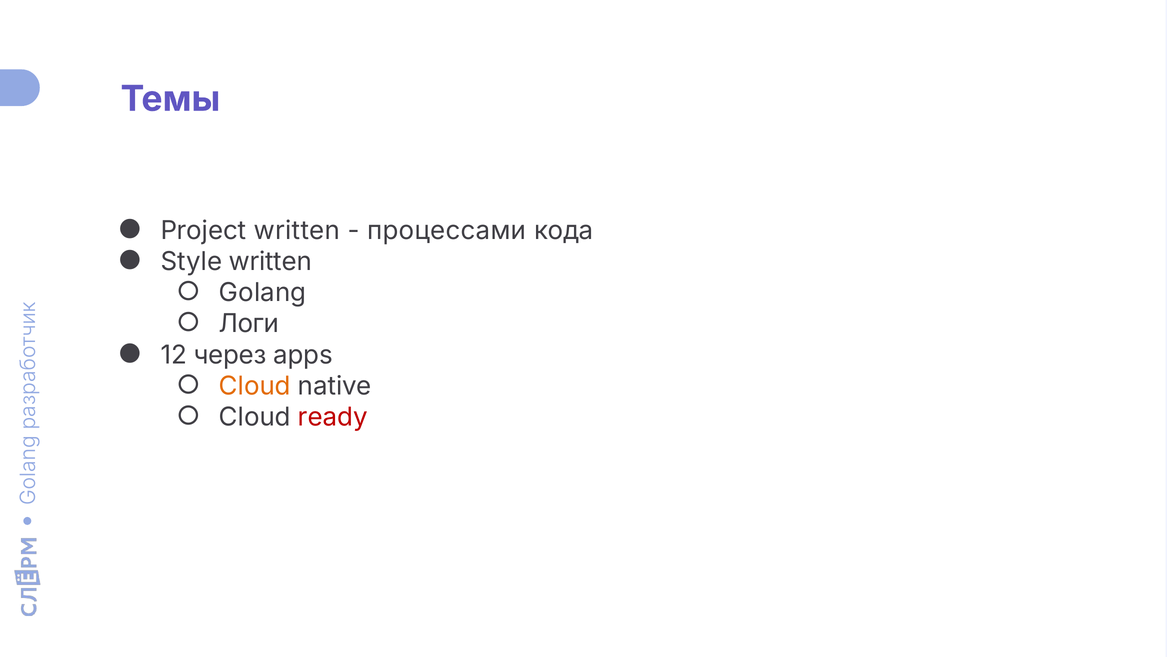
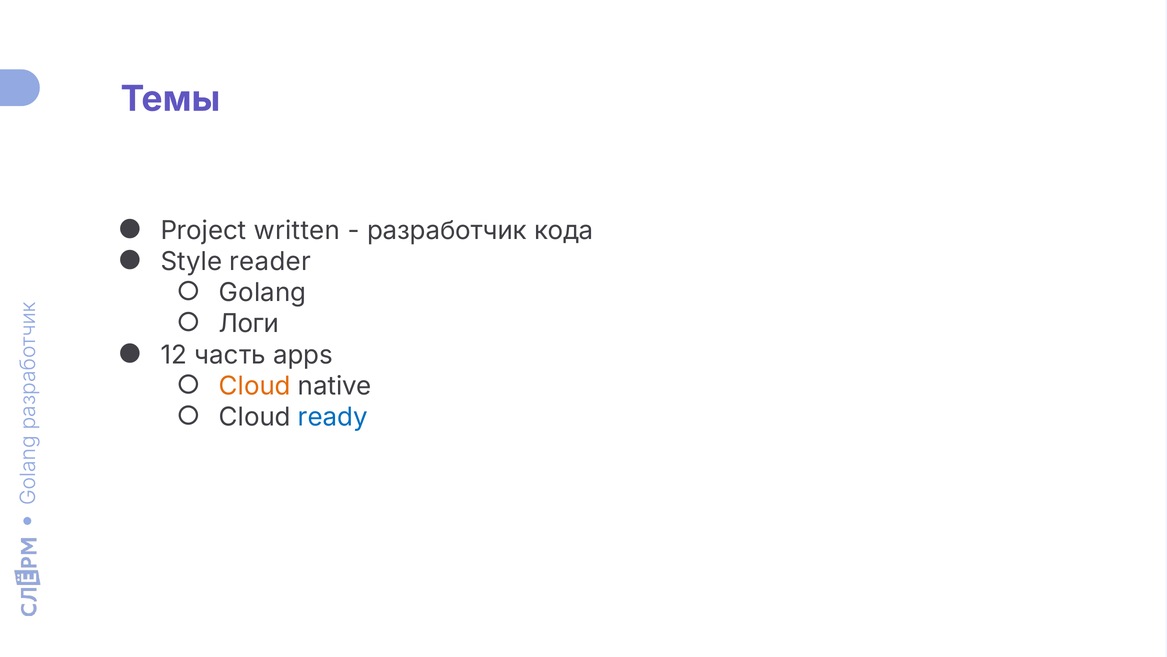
процессами: процессами -> разработчик
Style written: written -> reader
через: через -> часть
ready colour: red -> blue
